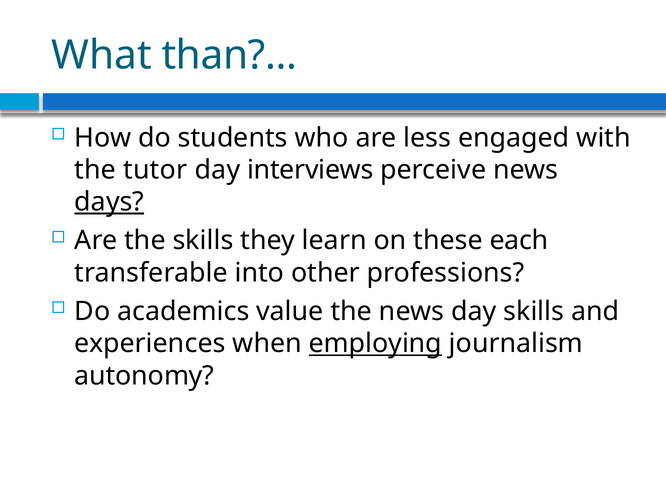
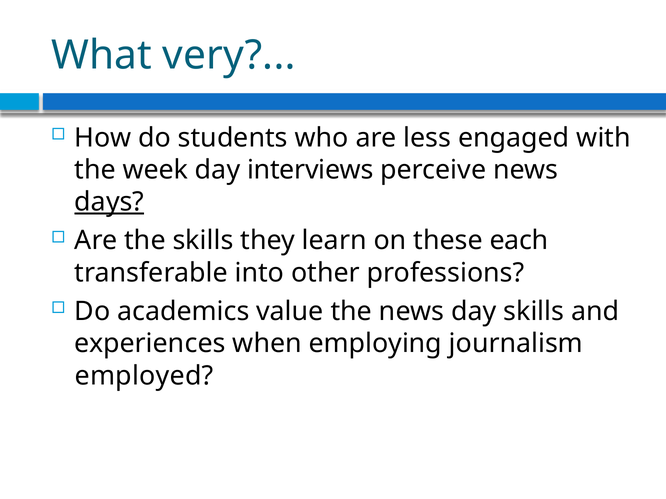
than: than -> very
tutor: tutor -> week
employing underline: present -> none
autonomy: autonomy -> employed
